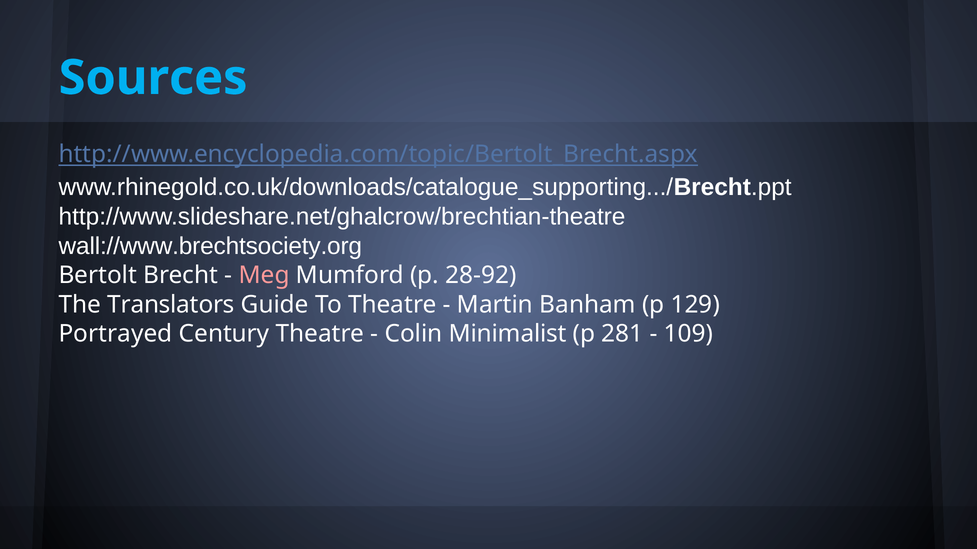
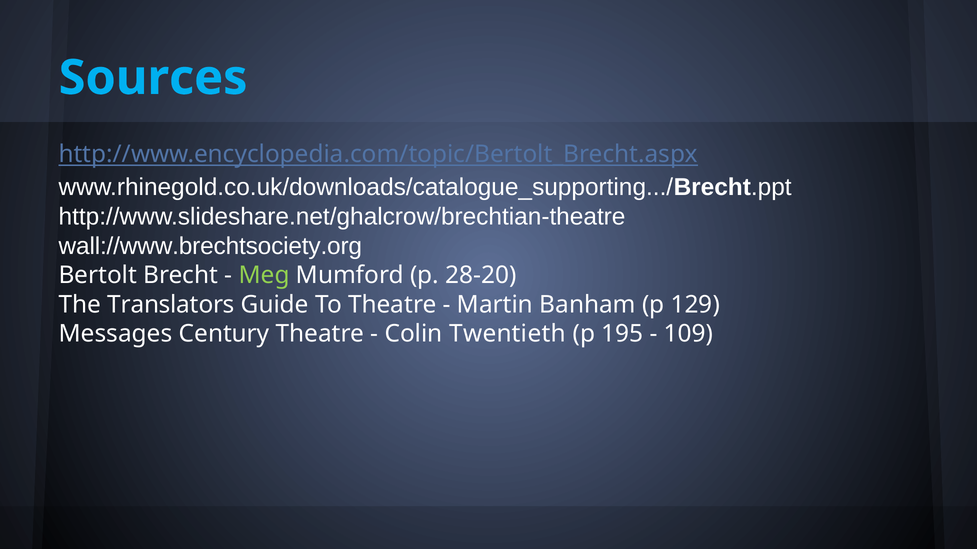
Meg colour: pink -> light green
28-92: 28-92 -> 28-20
Portrayed: Portrayed -> Messages
Minimalist: Minimalist -> Twentieth
281: 281 -> 195
